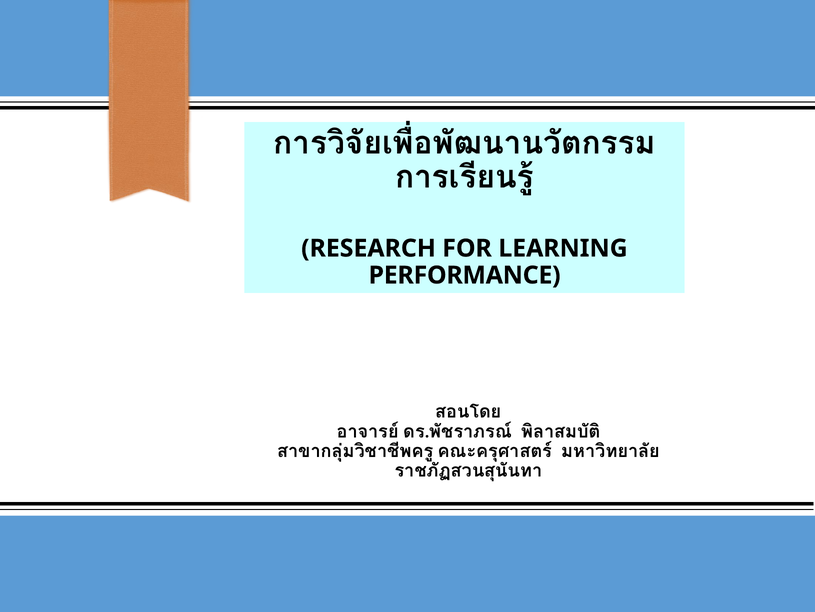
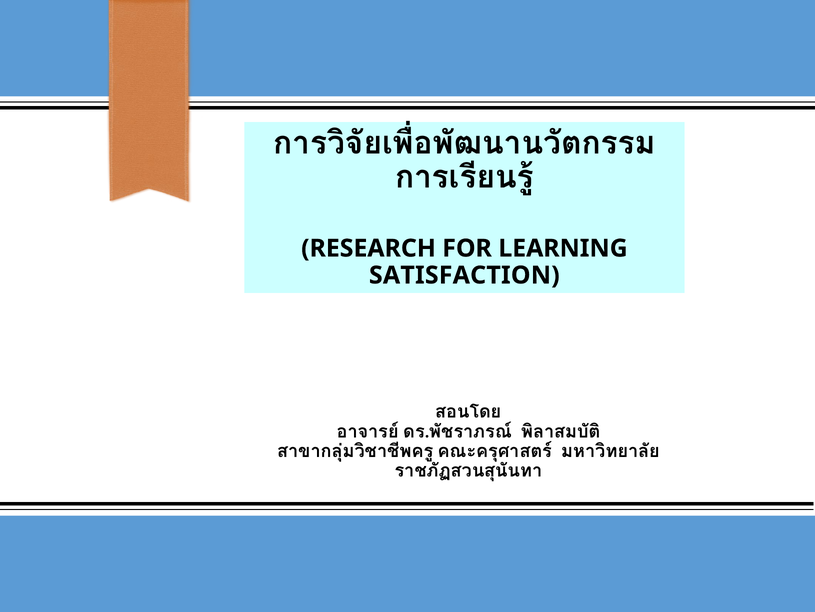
PERFORMANCE: PERFORMANCE -> SATISFACTION
